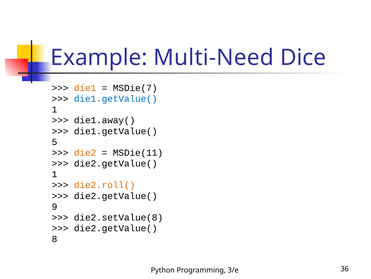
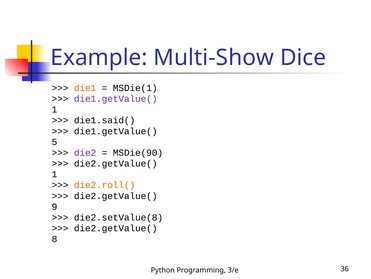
Multi-Need: Multi-Need -> Multi-Show
MSDie(7: MSDie(7 -> MSDie(1
die1.getValue( at (116, 99) colour: blue -> purple
die1.away(: die1.away( -> die1.said(
die2 colour: orange -> purple
MSDie(11: MSDie(11 -> MSDie(90
